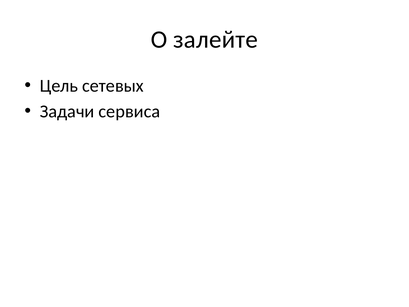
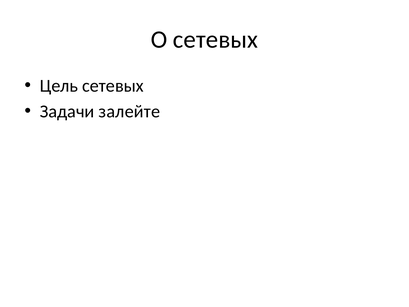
О залейте: залейте -> сетевых
сервиса: сервиса -> залейте
